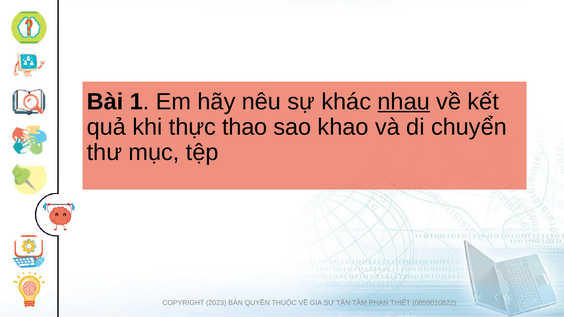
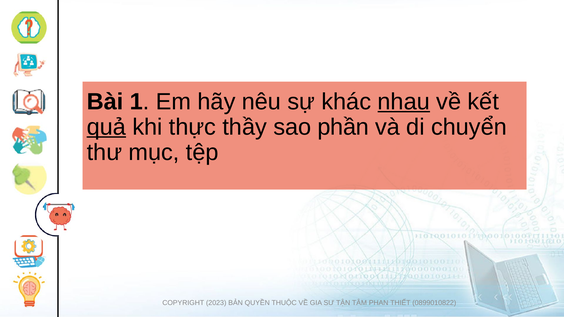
quả underline: none -> present
thao: thao -> thầy
khao: khao -> phần
